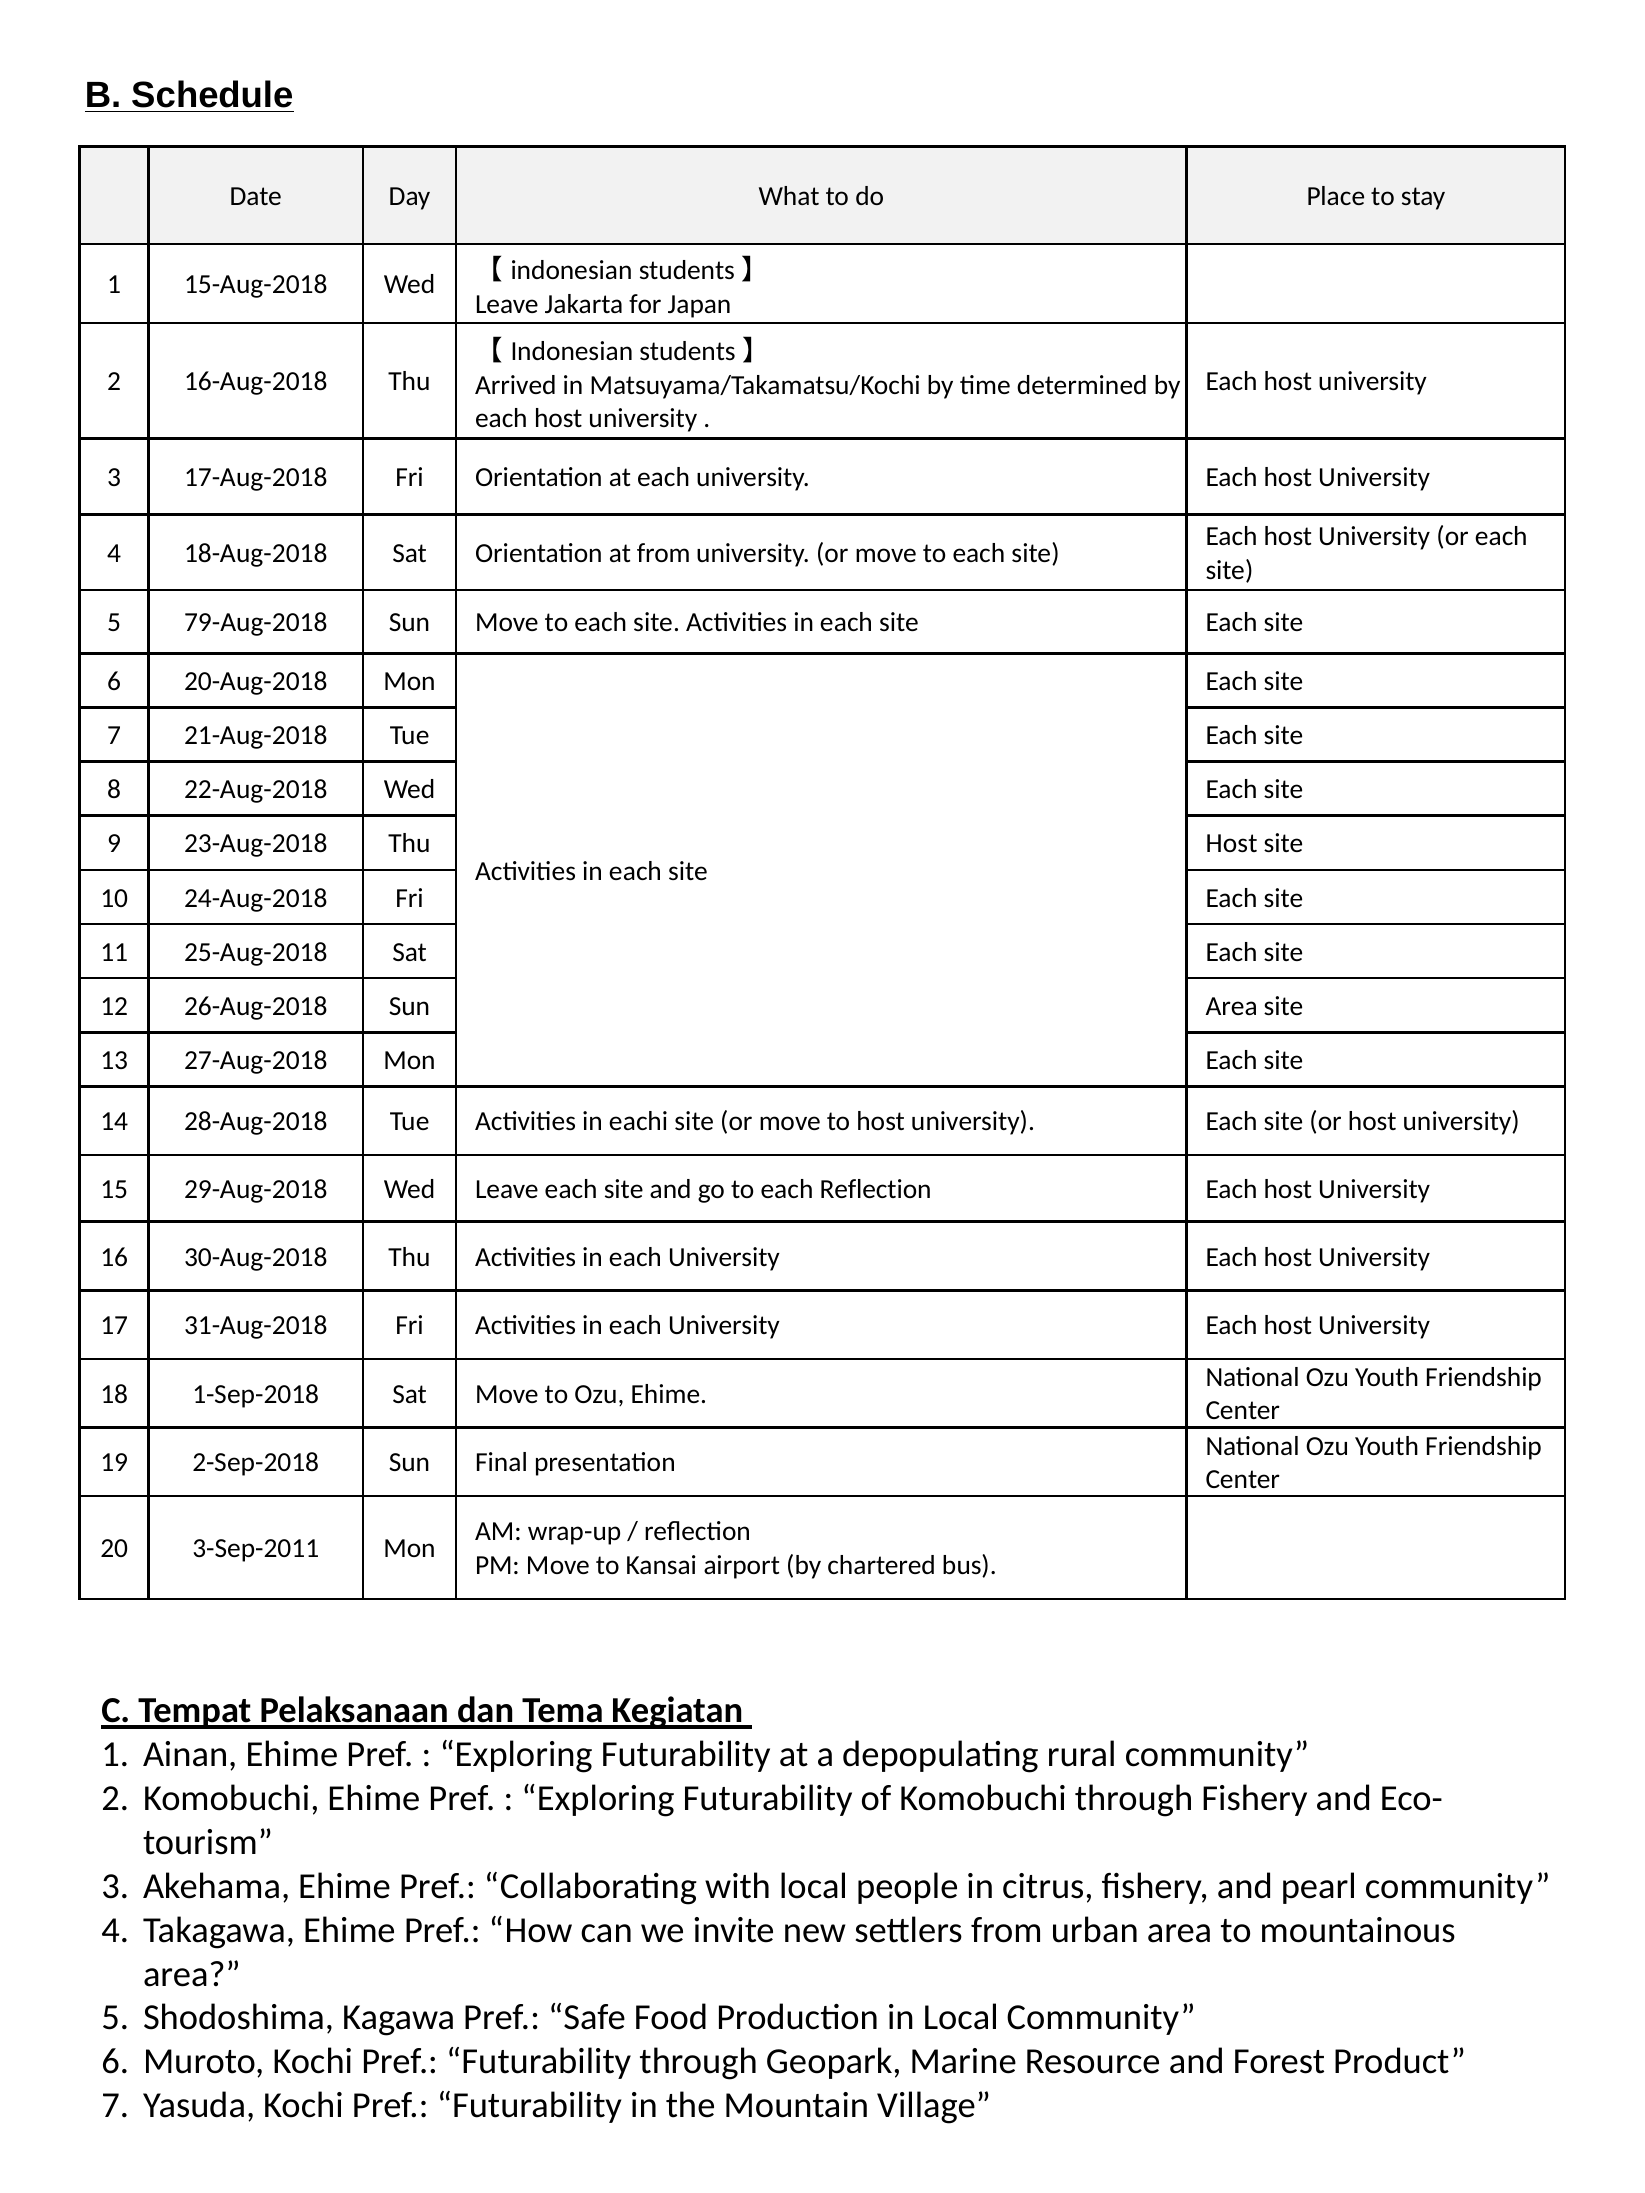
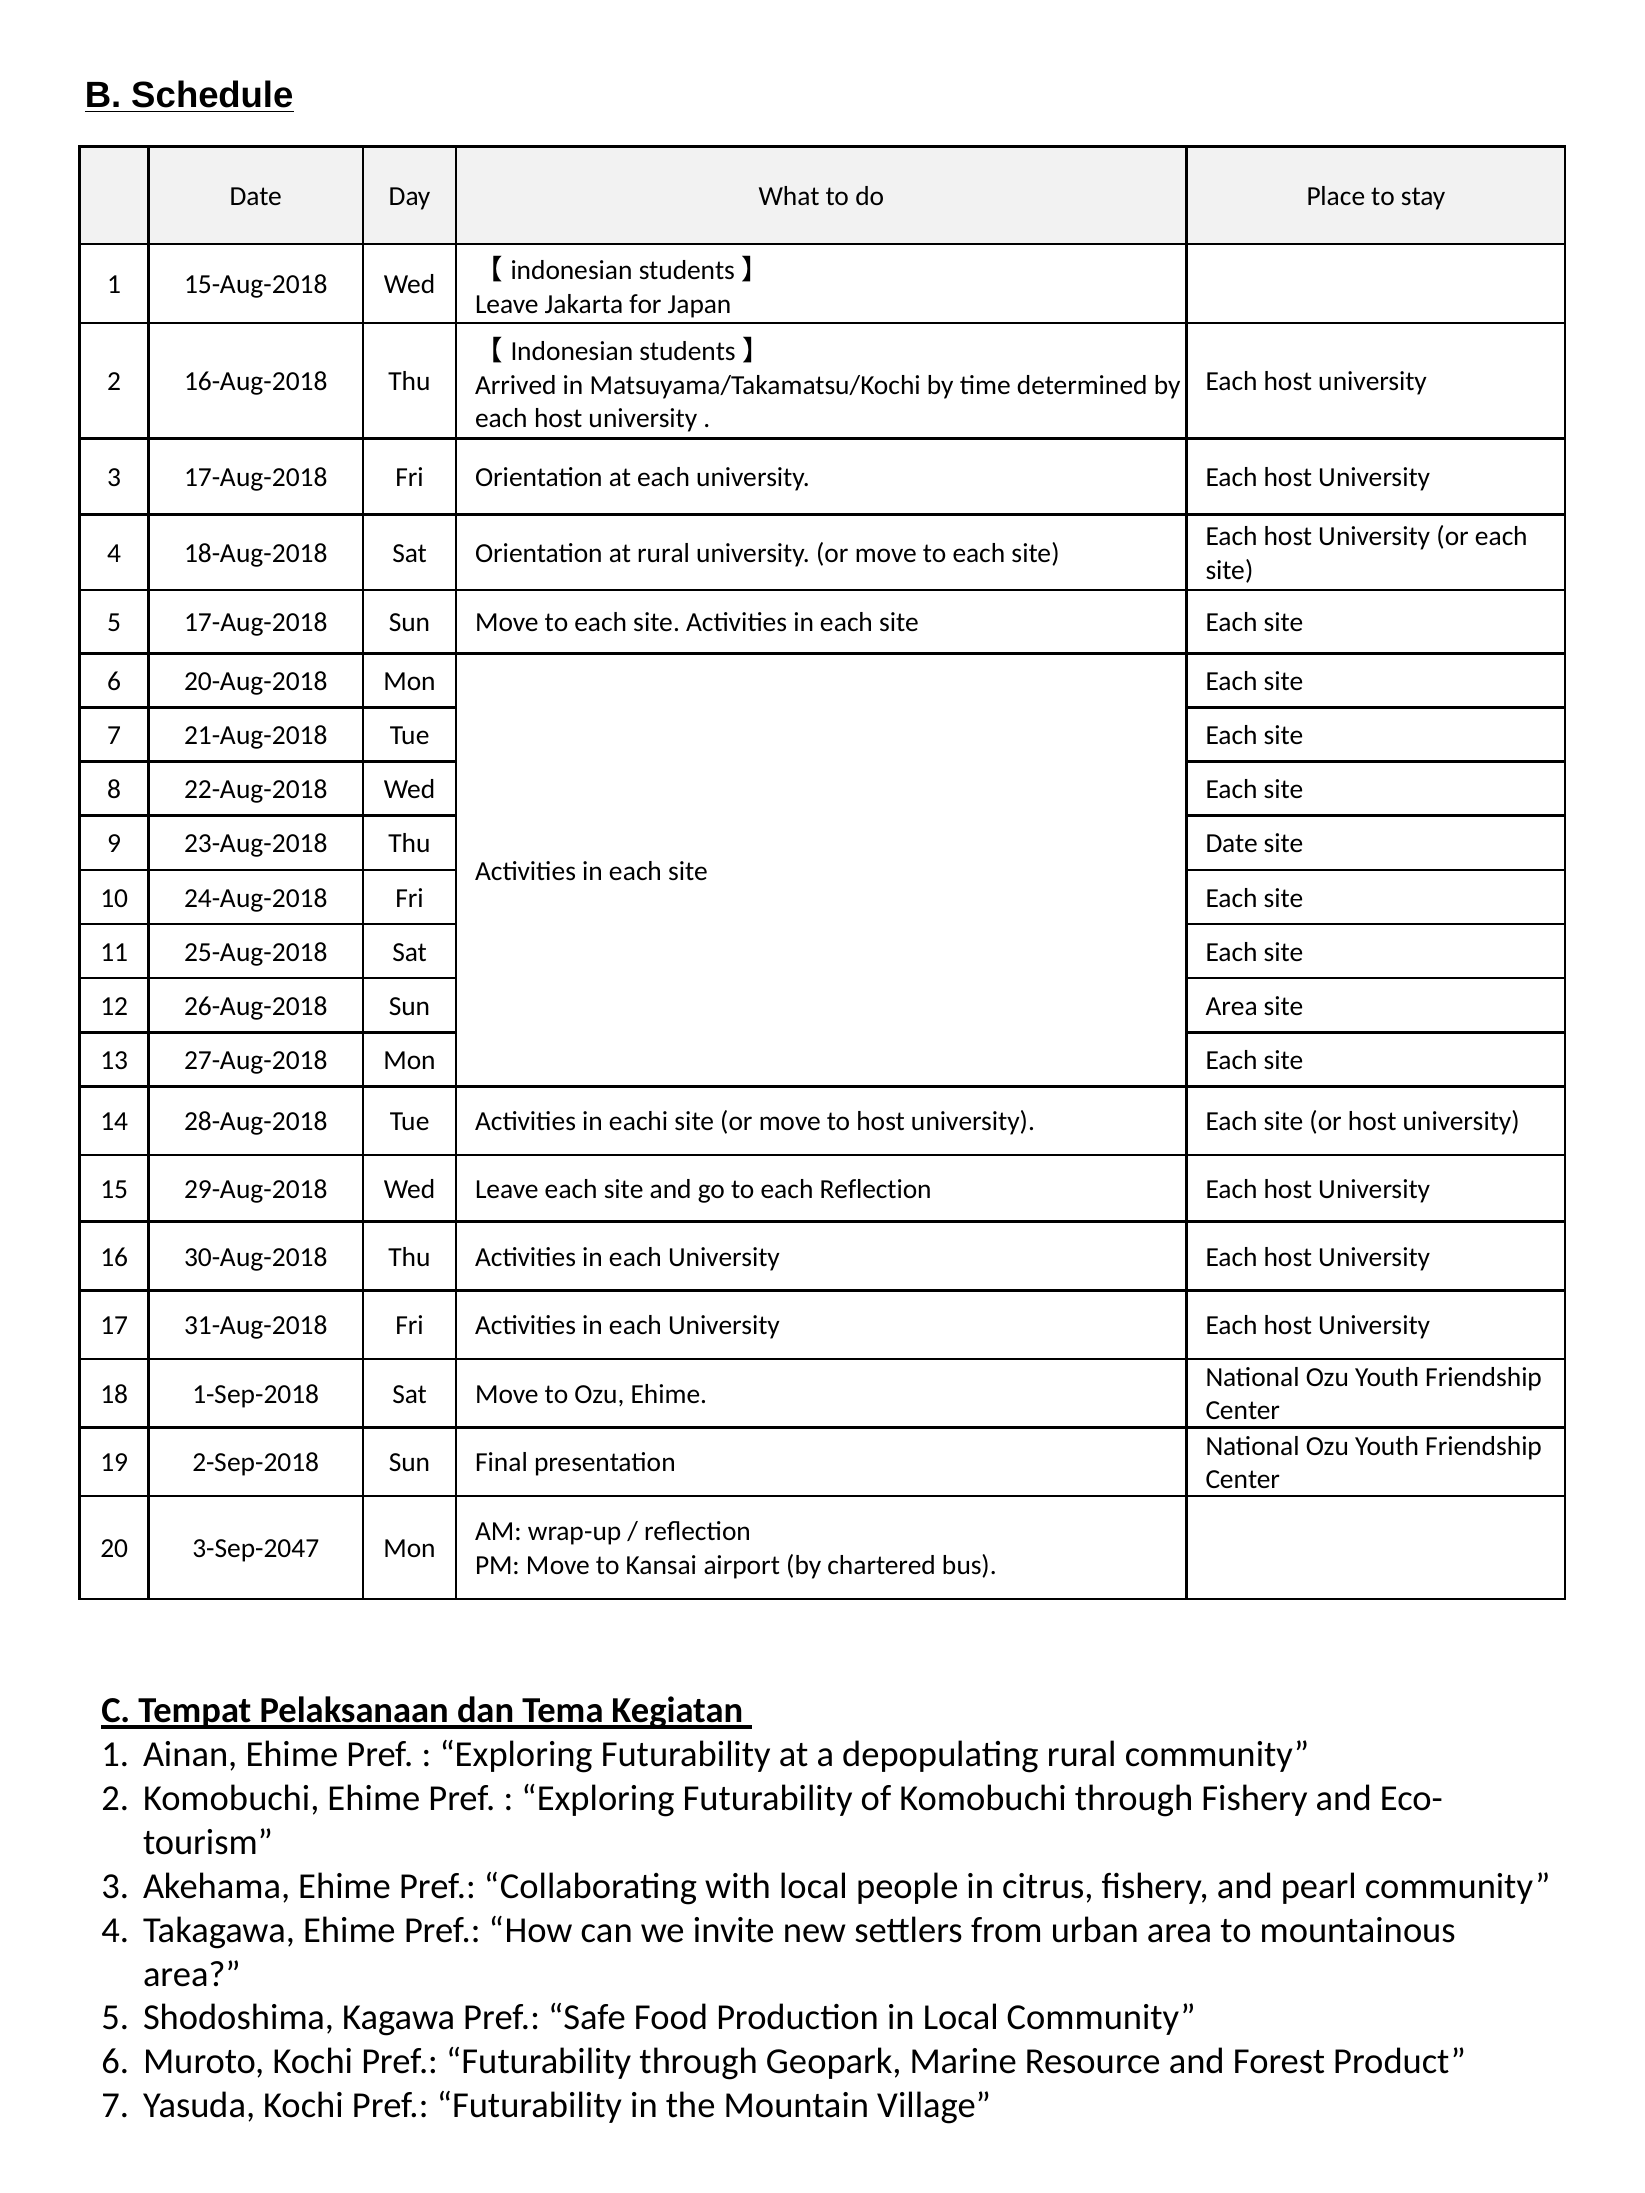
at from: from -> rural
5 79-Aug-2018: 79-Aug-2018 -> 17-Aug-2018
Thu Host: Host -> Date
3-Sep-2011: 3-Sep-2011 -> 3-Sep-2047
